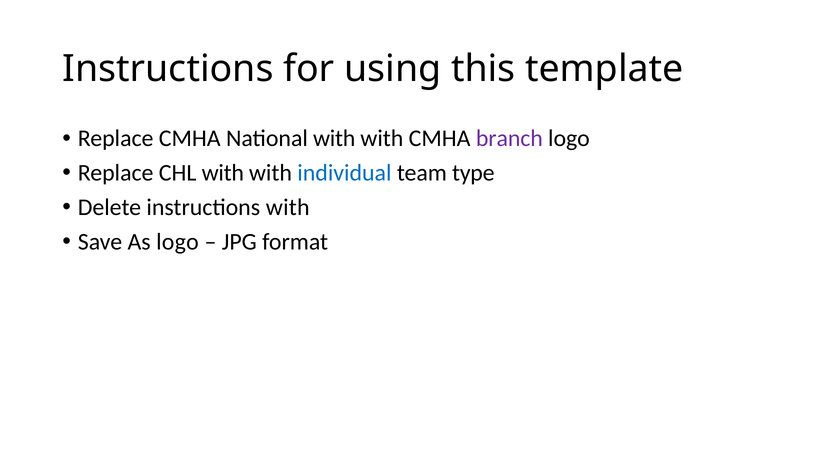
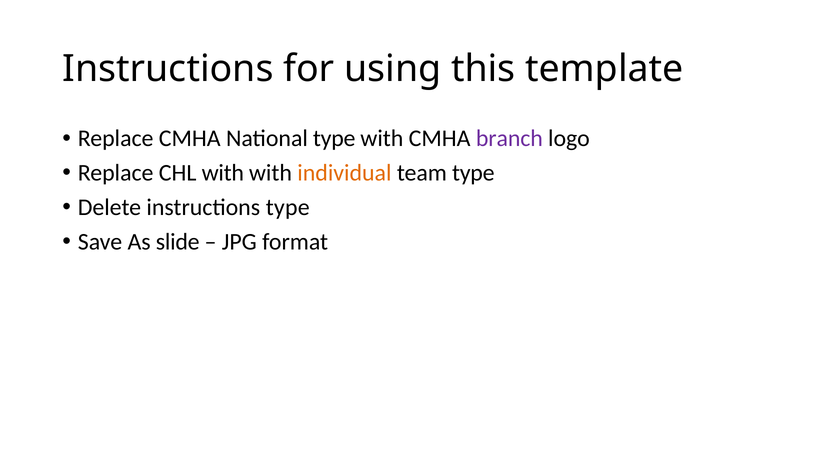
National with: with -> type
individual colour: blue -> orange
instructions with: with -> type
As logo: logo -> slide
